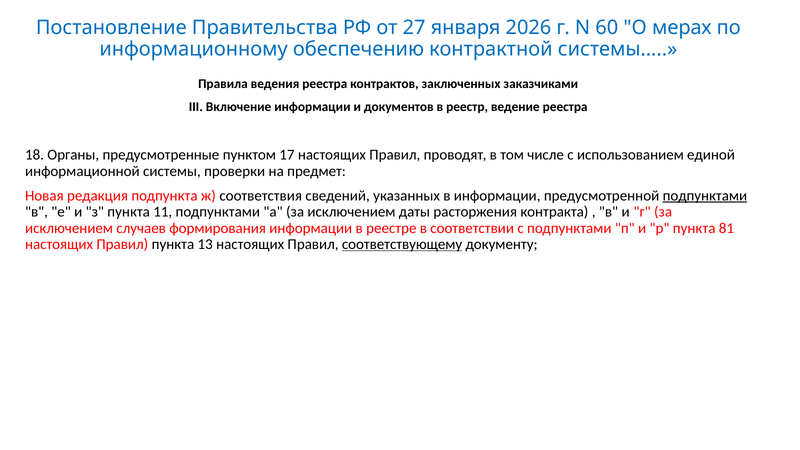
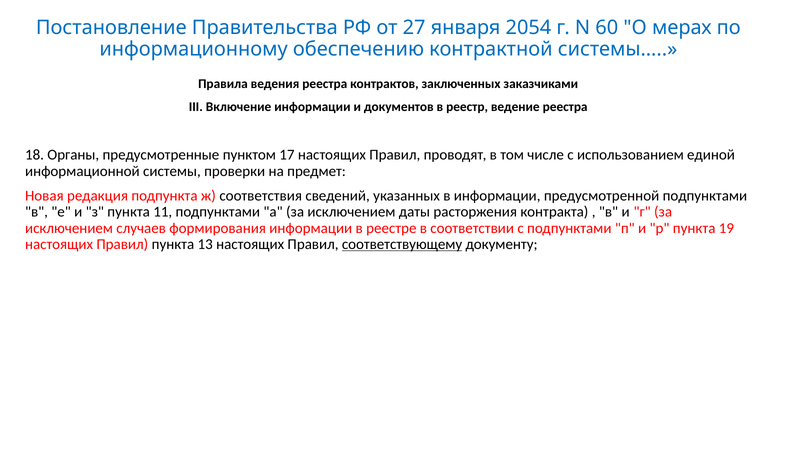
2026: 2026 -> 2054
подпунктами at (705, 196) underline: present -> none
81: 81 -> 19
